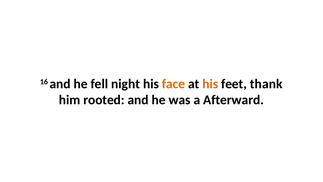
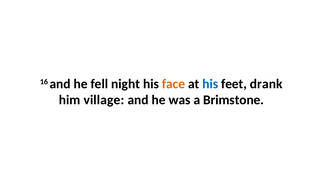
his at (210, 84) colour: orange -> blue
thank: thank -> drank
rooted: rooted -> village
Afterward: Afterward -> Brimstone
